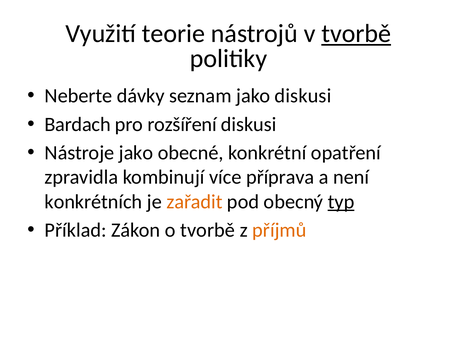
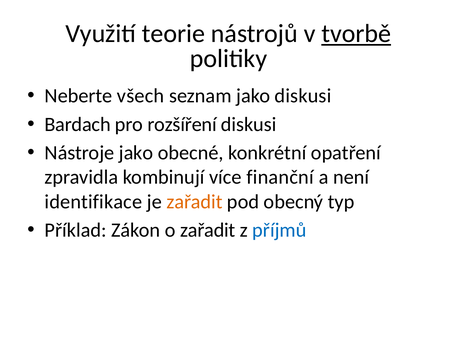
dávky: dávky -> všech
příprava: příprava -> finanční
konkrétních: konkrétních -> identifikace
typ underline: present -> none
o tvorbě: tvorbě -> zařadit
příjmů colour: orange -> blue
